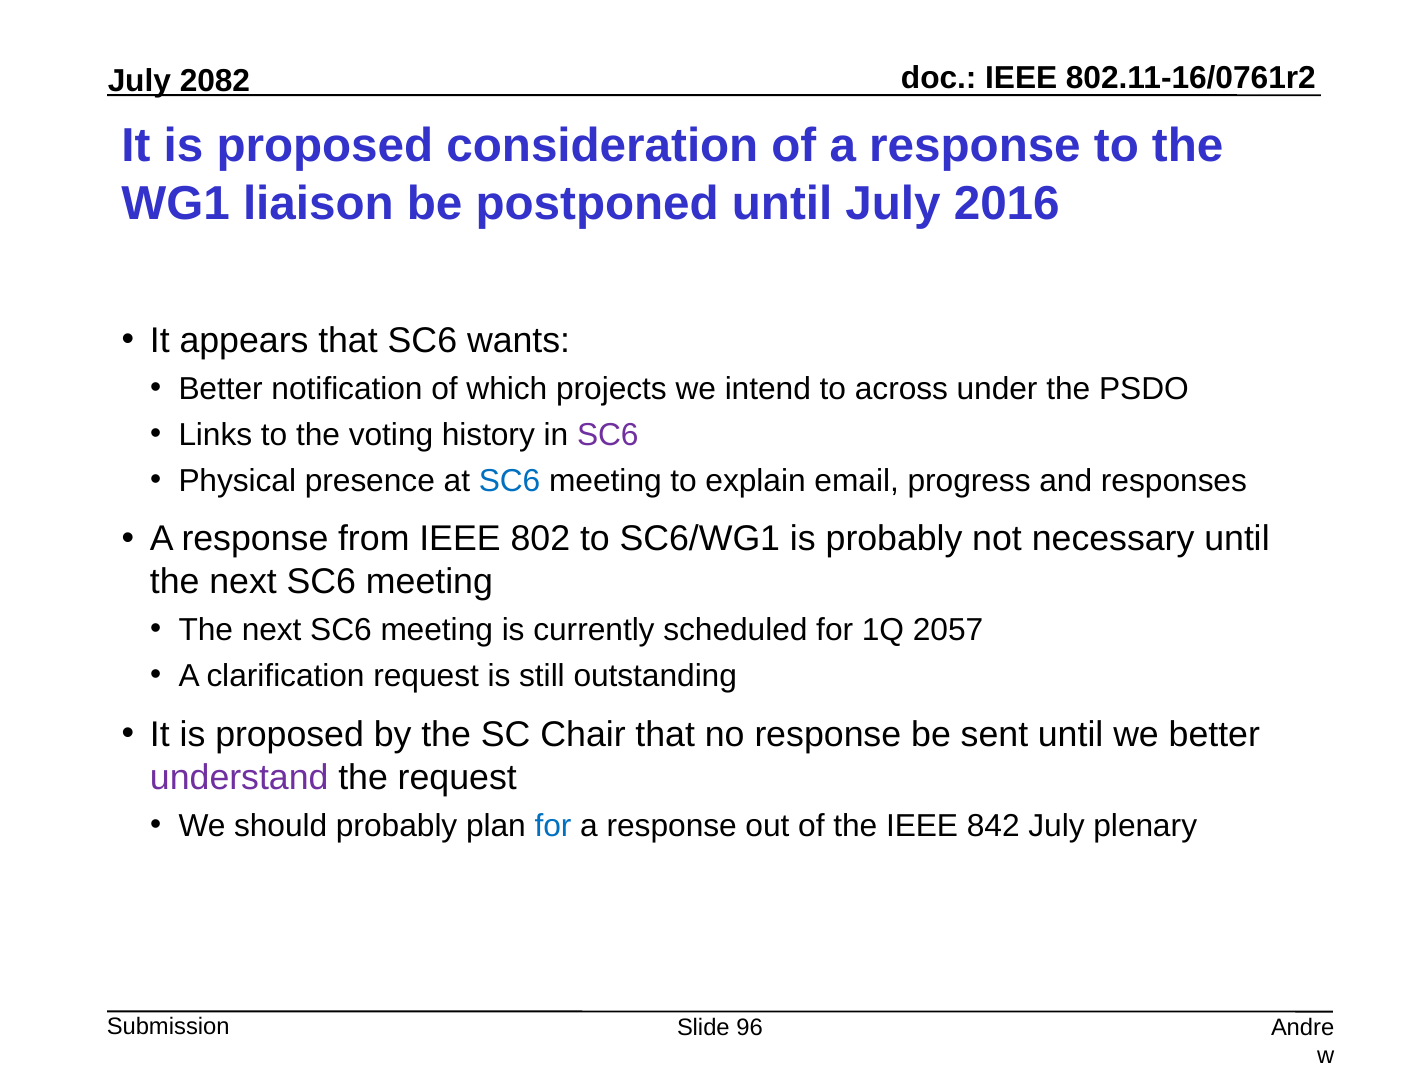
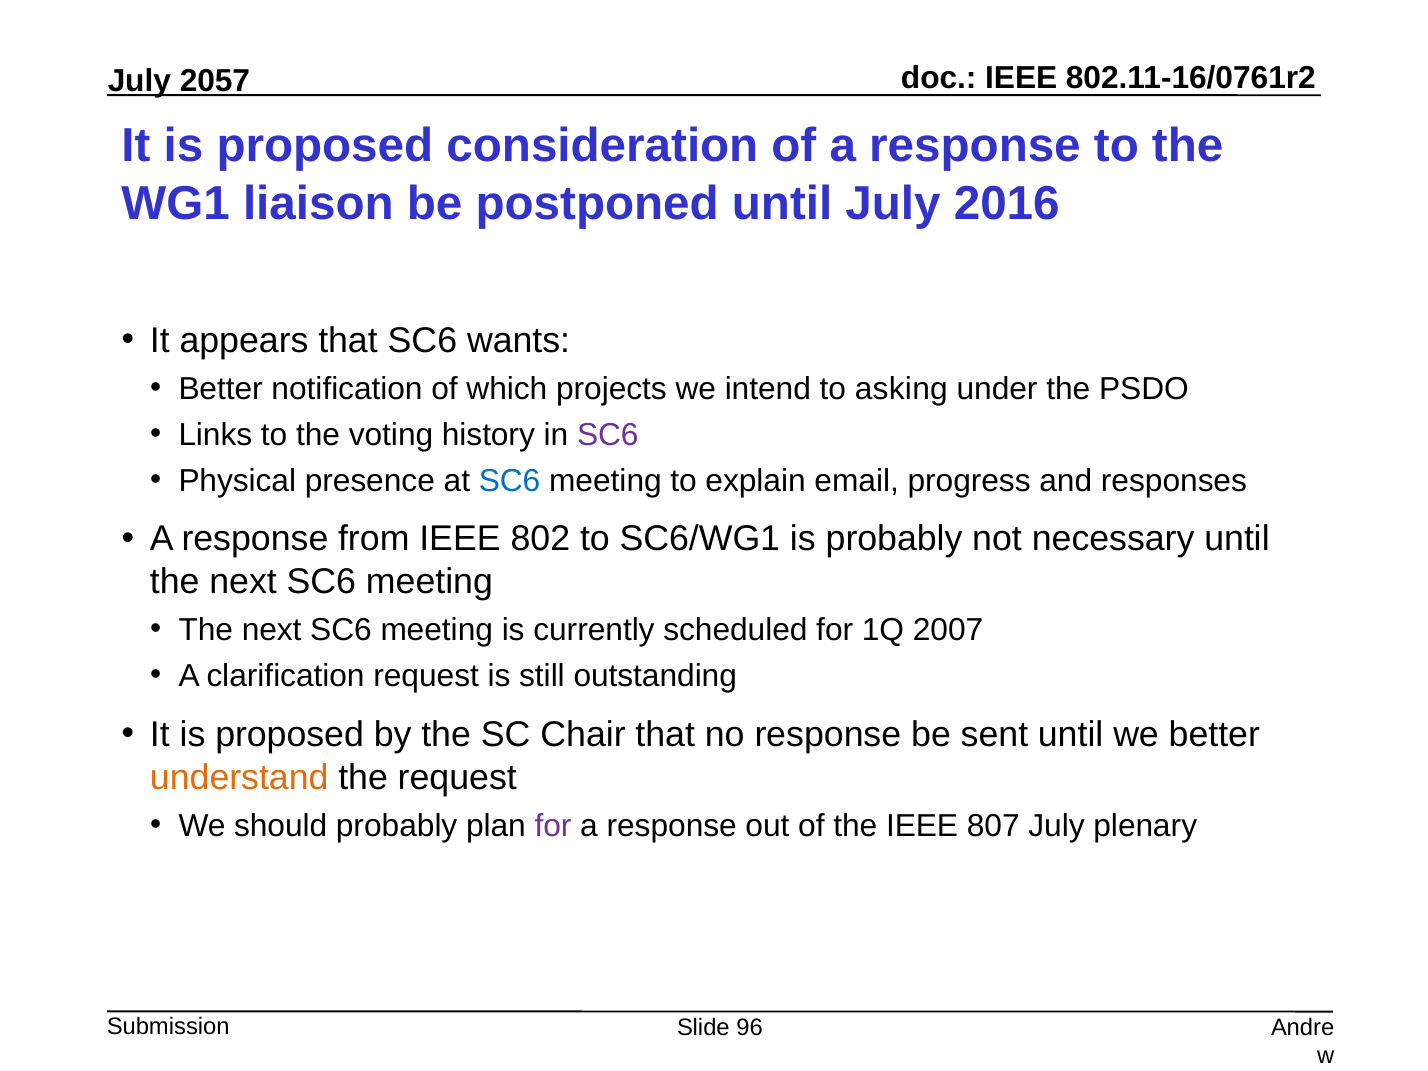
2082: 2082 -> 2057
across: across -> asking
2057: 2057 -> 2007
understand colour: purple -> orange
for at (553, 826) colour: blue -> purple
842: 842 -> 807
